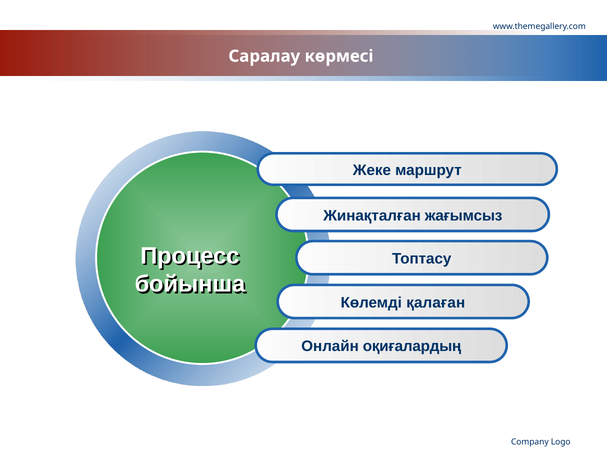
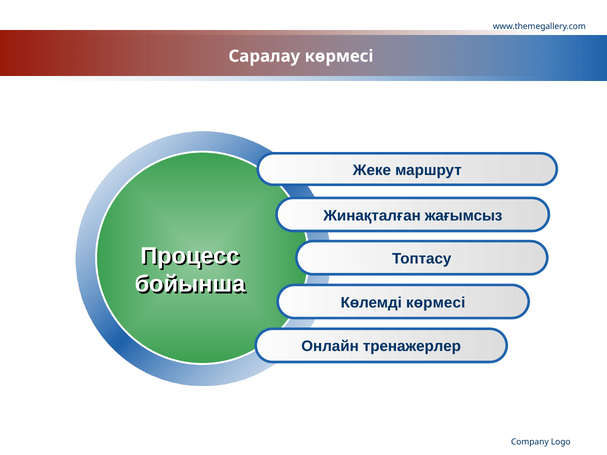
Көлемді қалаған: қалаған -> көрмесі
оқиғалардың: оқиғалардың -> тренажерлер
